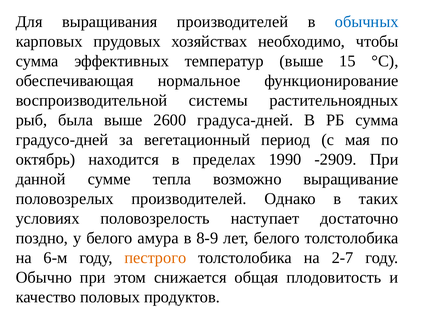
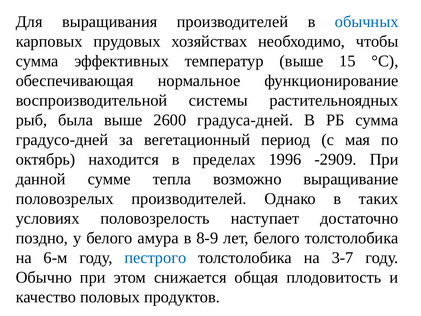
1990: 1990 -> 1996
пестрого colour: orange -> blue
2-7: 2-7 -> 3-7
